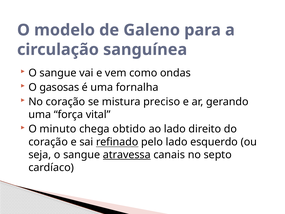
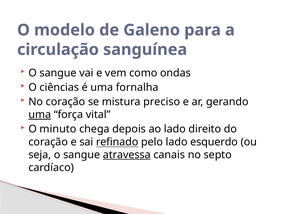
gasosas: gasosas -> ciências
uma at (40, 114) underline: none -> present
obtido: obtido -> depois
